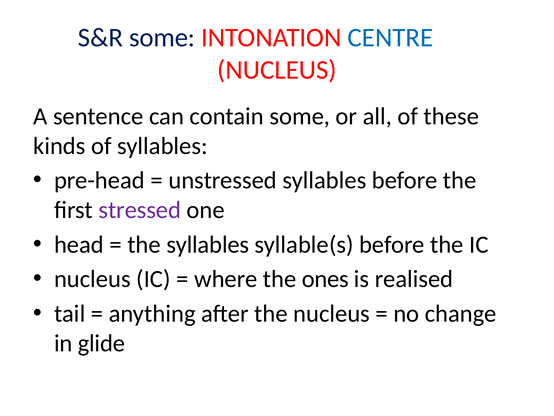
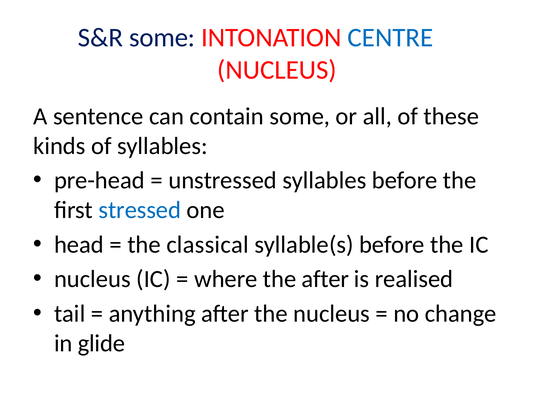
stressed colour: purple -> blue
the syllables: syllables -> classical
the ones: ones -> after
